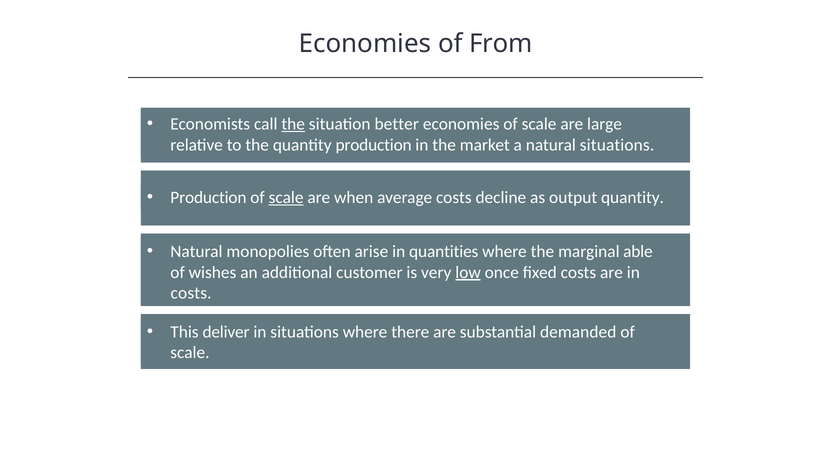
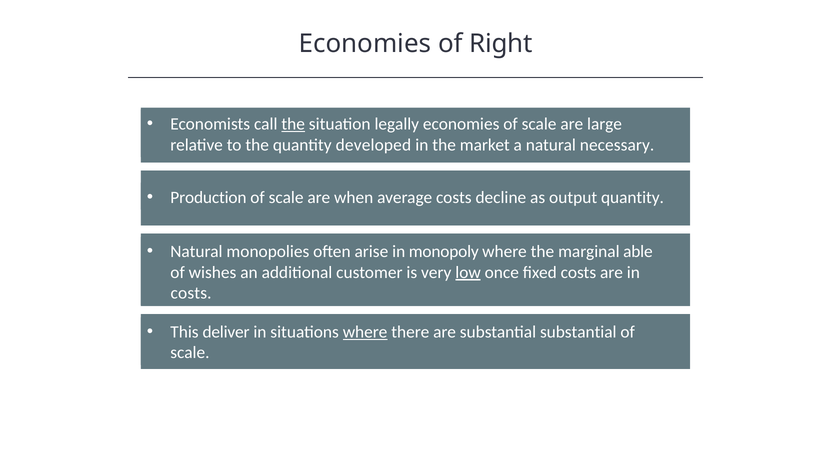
From: From -> Right
better: better -> legally
quantity production: production -> developed
natural situations: situations -> necessary
scale at (286, 198) underline: present -> none
quantities: quantities -> monopoly
where at (365, 332) underline: none -> present
substantial demanded: demanded -> substantial
